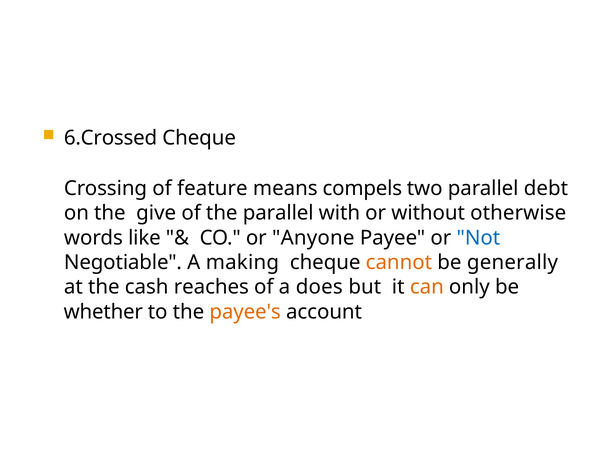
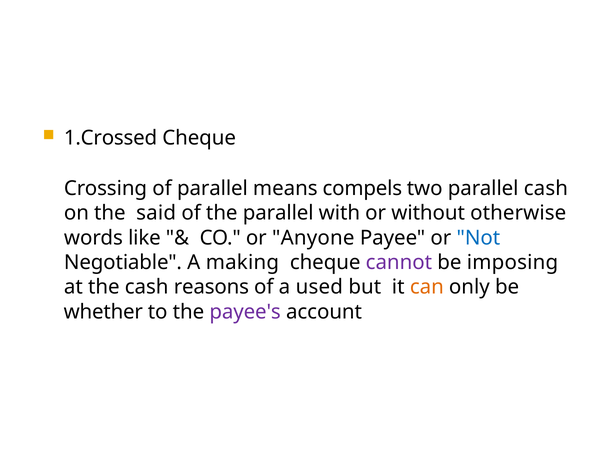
6.Crossed: 6.Crossed -> 1.Crossed
of feature: feature -> parallel
parallel debt: debt -> cash
give: give -> said
cannot colour: orange -> purple
generally: generally -> imposing
reaches: reaches -> reasons
does: does -> used
payee's colour: orange -> purple
